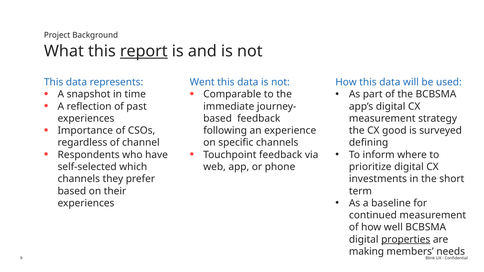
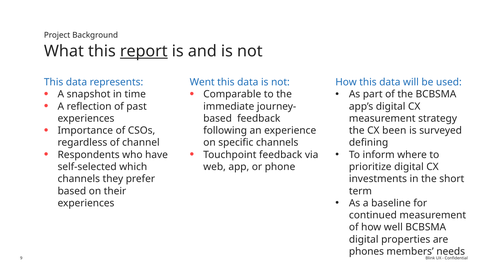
good: good -> been
properties underline: present -> none
making: making -> phones
